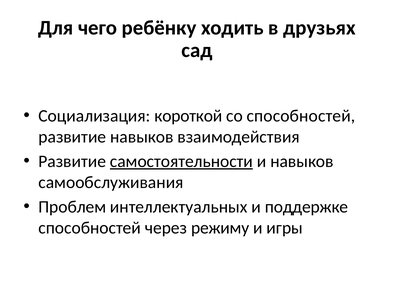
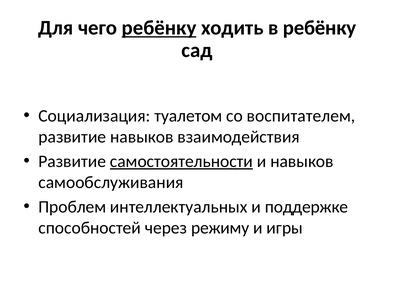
ребёнку at (159, 28) underline: none -> present
в друзьях: друзьях -> ребёнку
короткой: короткой -> туалетом
со способностей: способностей -> воспитателем
